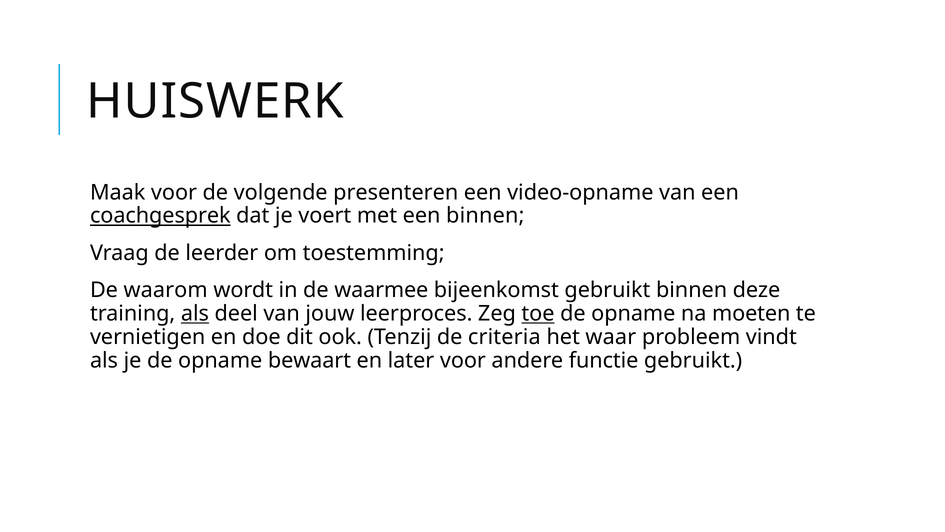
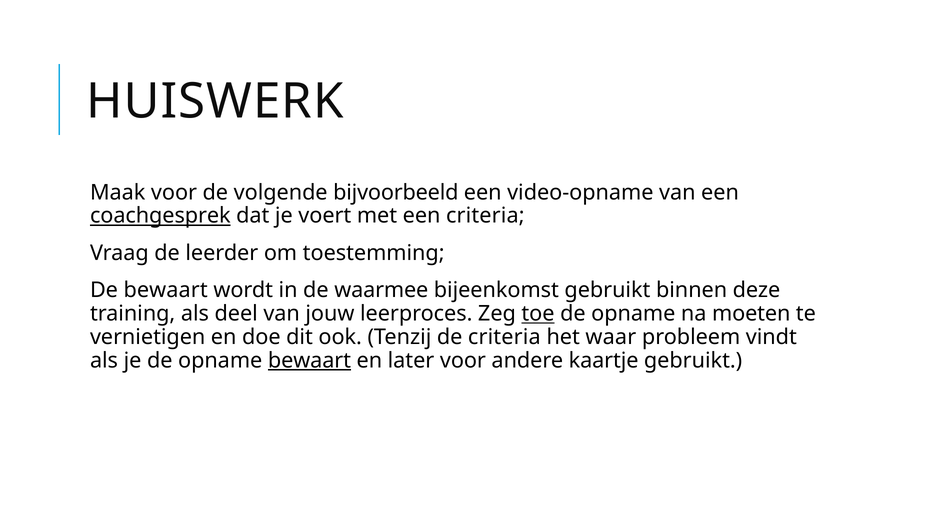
presenteren: presenteren -> bijvoorbeeld
een binnen: binnen -> criteria
De waarom: waarom -> bewaart
als at (195, 313) underline: present -> none
bewaart at (309, 360) underline: none -> present
functie: functie -> kaartje
